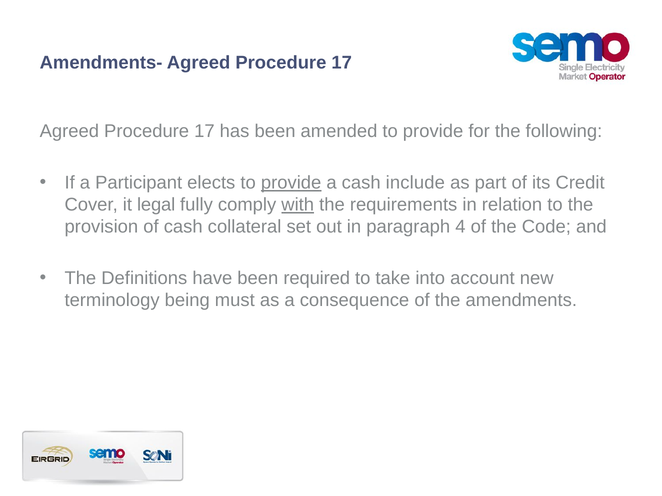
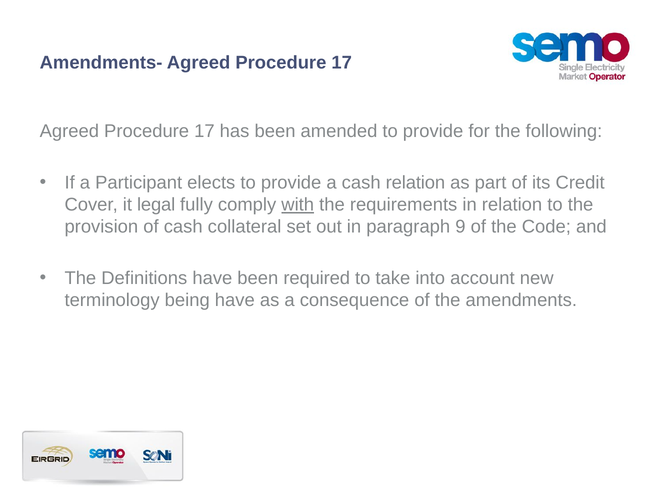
provide at (291, 183) underline: present -> none
cash include: include -> relation
4: 4 -> 9
being must: must -> have
